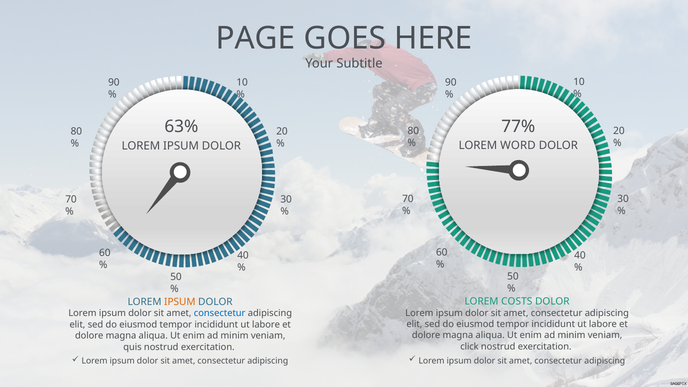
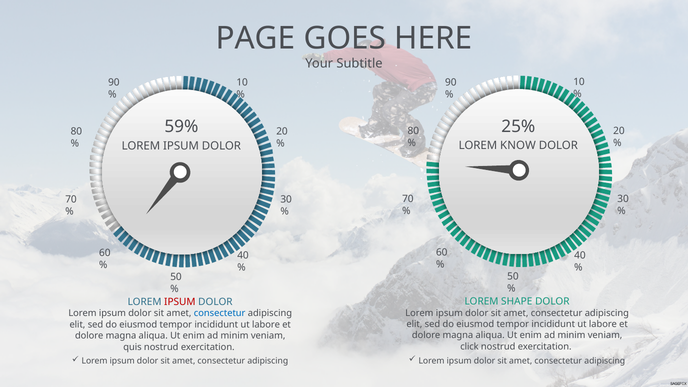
77%: 77% -> 25%
63%: 63% -> 59%
WORD: WORD -> KNOW
COSTS: COSTS -> SHAPE
IPSUM at (180, 302) colour: orange -> red
